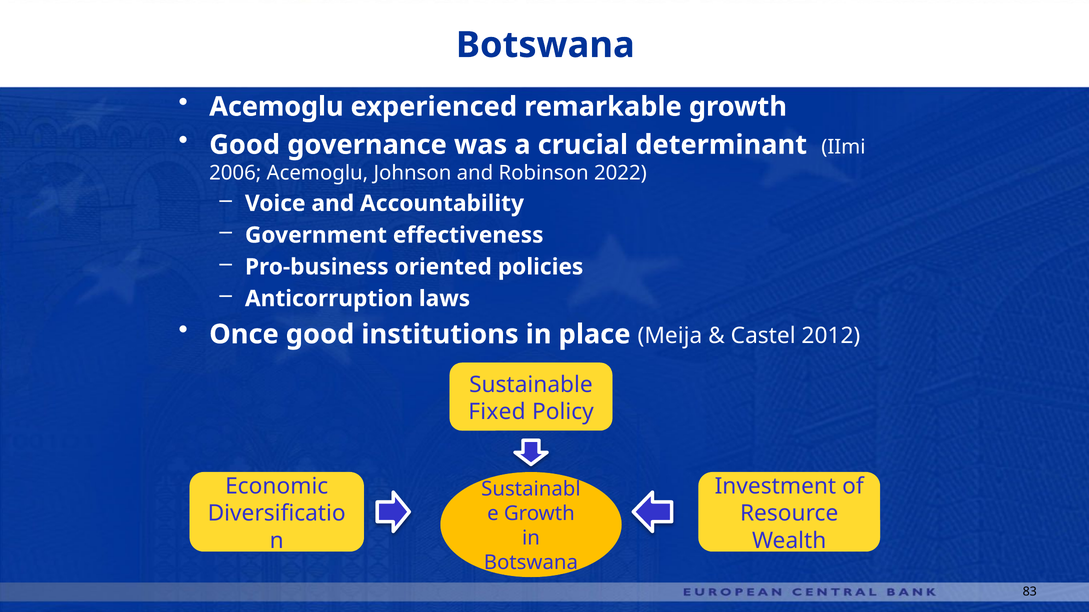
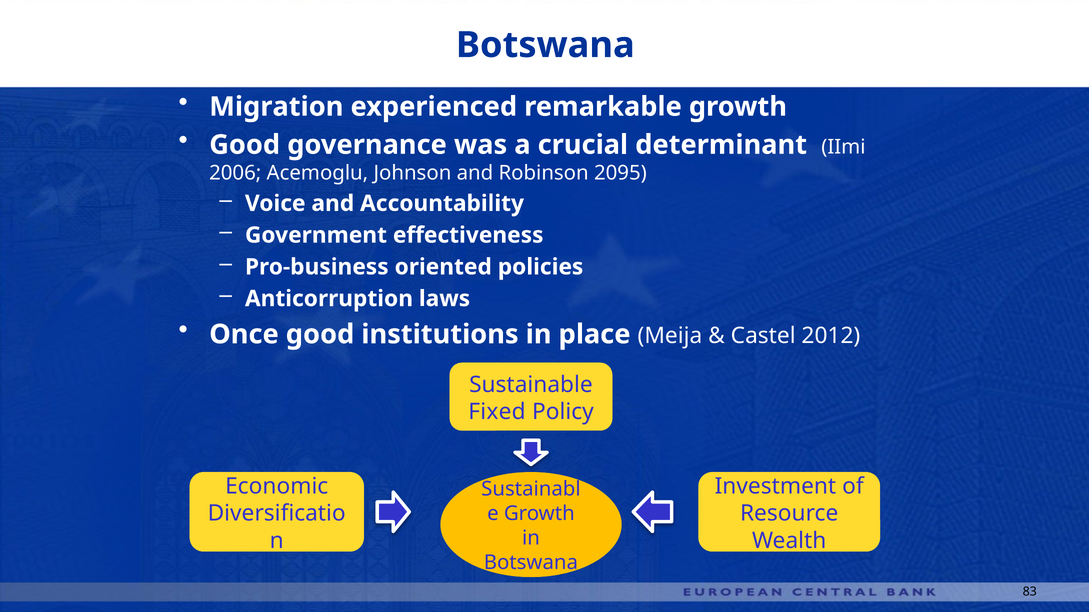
Acemoglu at (276, 107): Acemoglu -> Migration
2022: 2022 -> 2095
